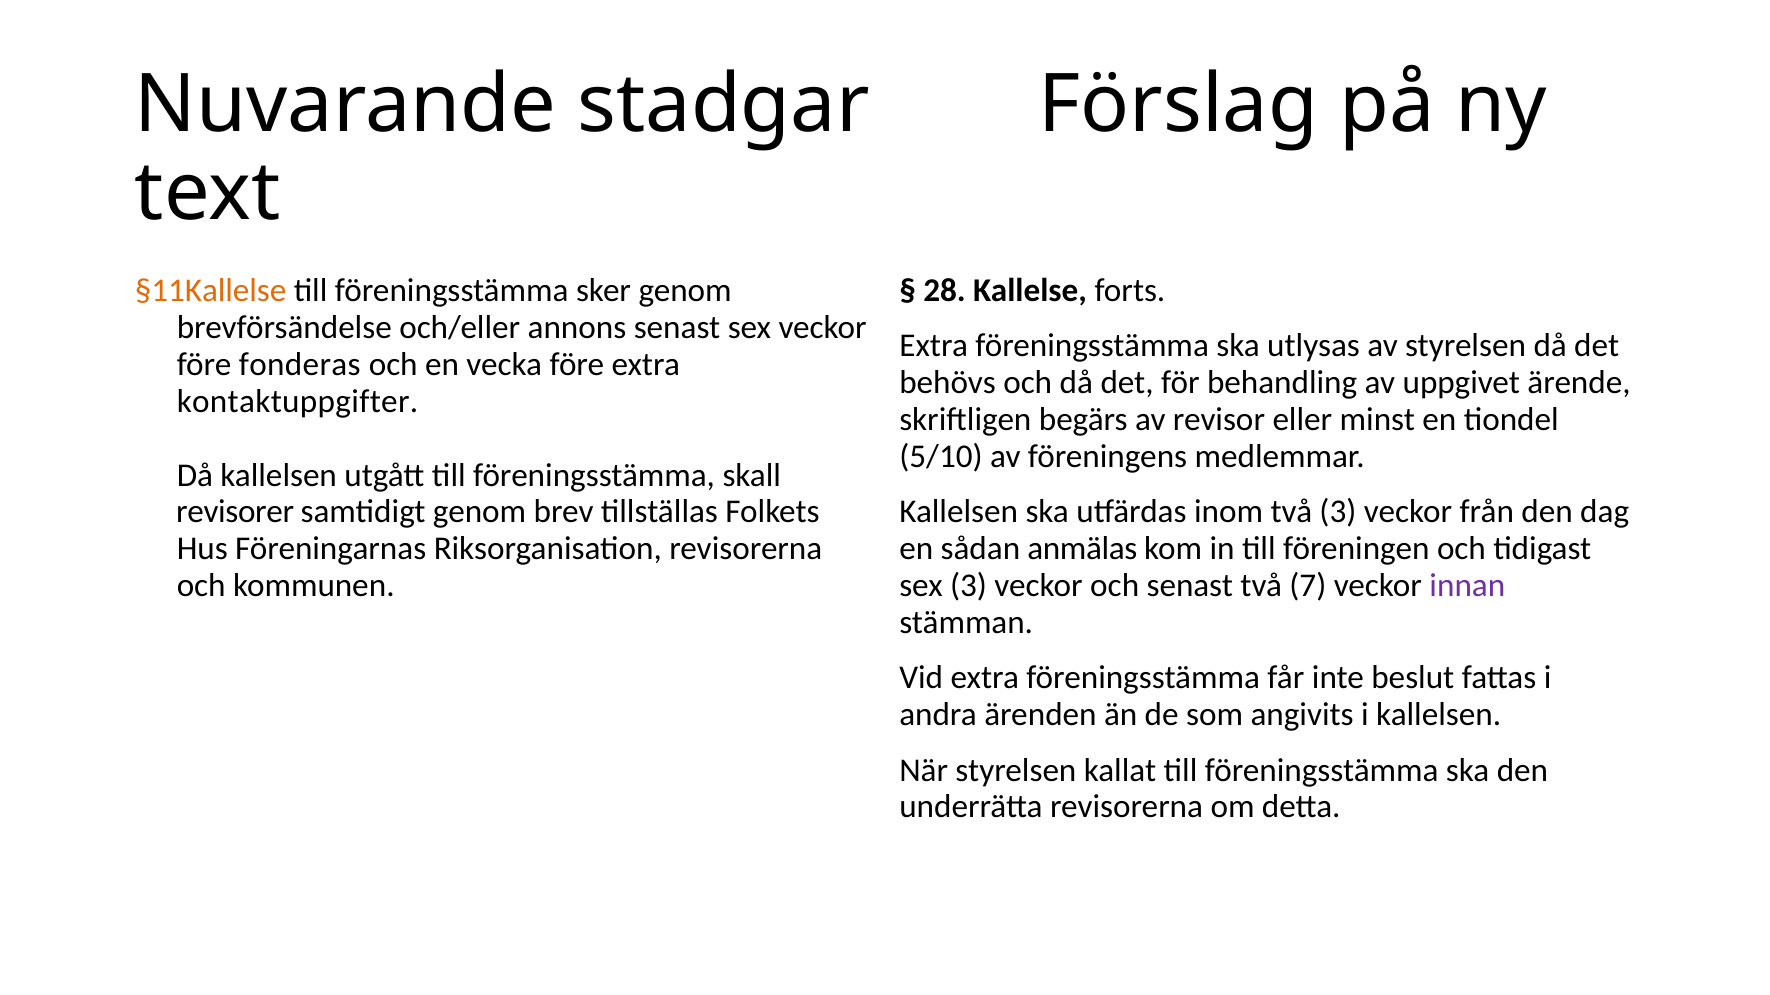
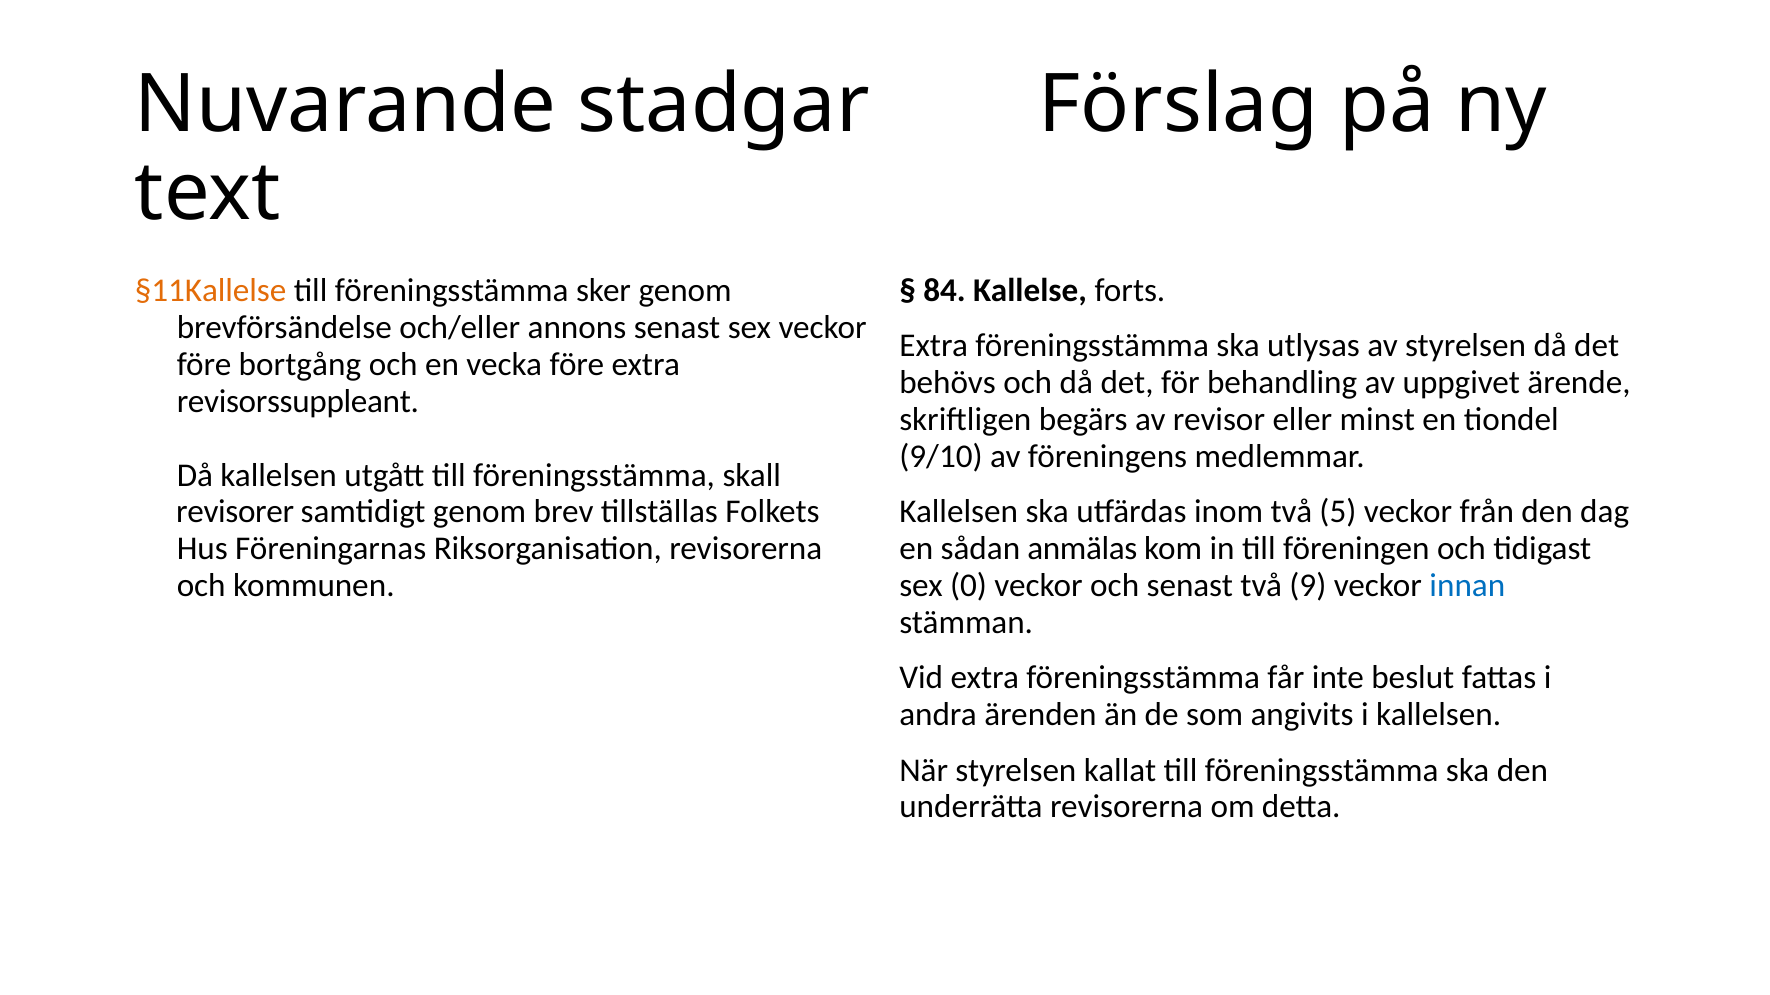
28: 28 -> 84
fonderas: fonderas -> bortgång
kontaktuppgifter: kontaktuppgifter -> revisorssuppleant
5/10: 5/10 -> 9/10
två 3: 3 -> 5
sex 3: 3 -> 0
7: 7 -> 9
innan colour: purple -> blue
